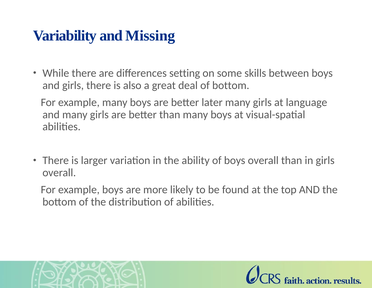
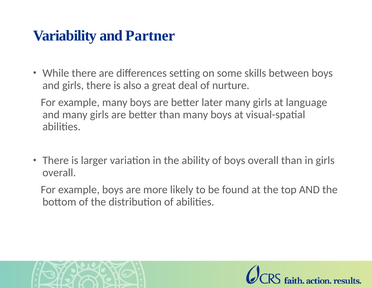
Missing: Missing -> Partner
of bottom: bottom -> nurture
